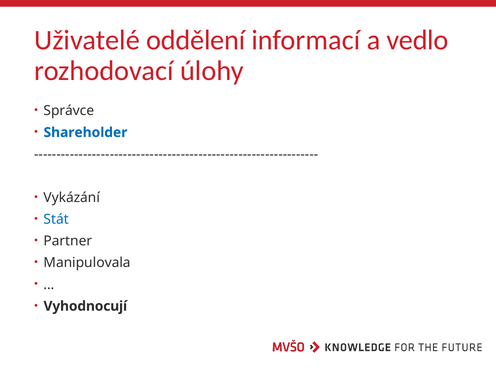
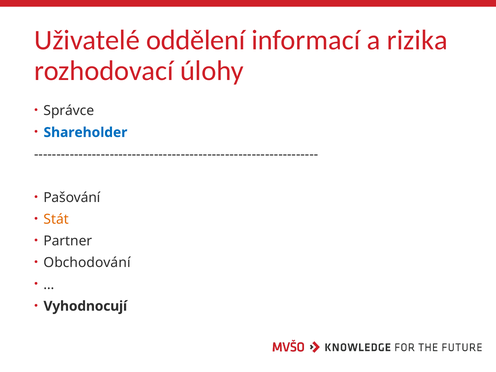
vedlo: vedlo -> rizika
Vykázání: Vykázání -> Pašování
Stát colour: blue -> orange
Manipulovala: Manipulovala -> Obchodování
